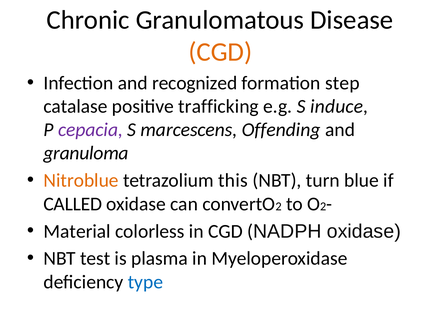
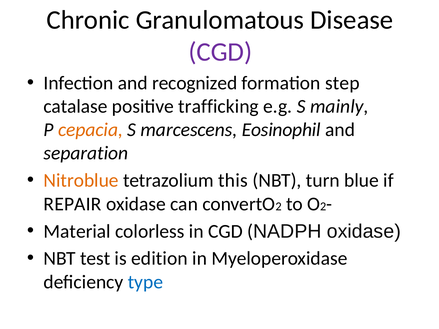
CGD at (220, 52) colour: orange -> purple
induce: induce -> mainly
cepacia colour: purple -> orange
Offending: Offending -> Eosinophil
granuloma: granuloma -> separation
CALLED: CALLED -> REPAIR
plasma: plasma -> edition
